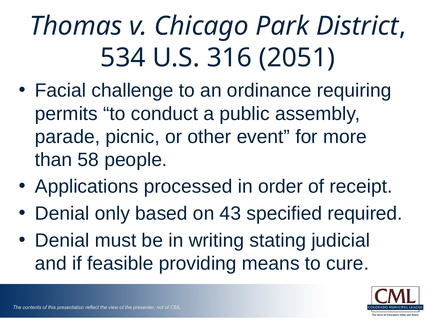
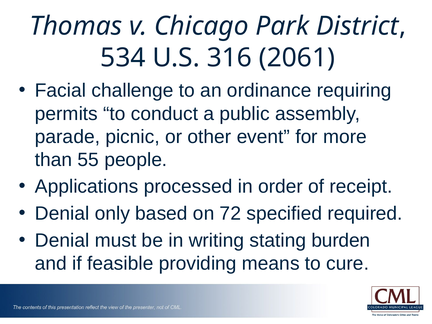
2051: 2051 -> 2061
58: 58 -> 55
43: 43 -> 72
judicial: judicial -> burden
